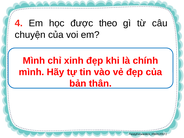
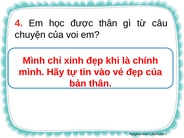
được theo: theo -> thân
